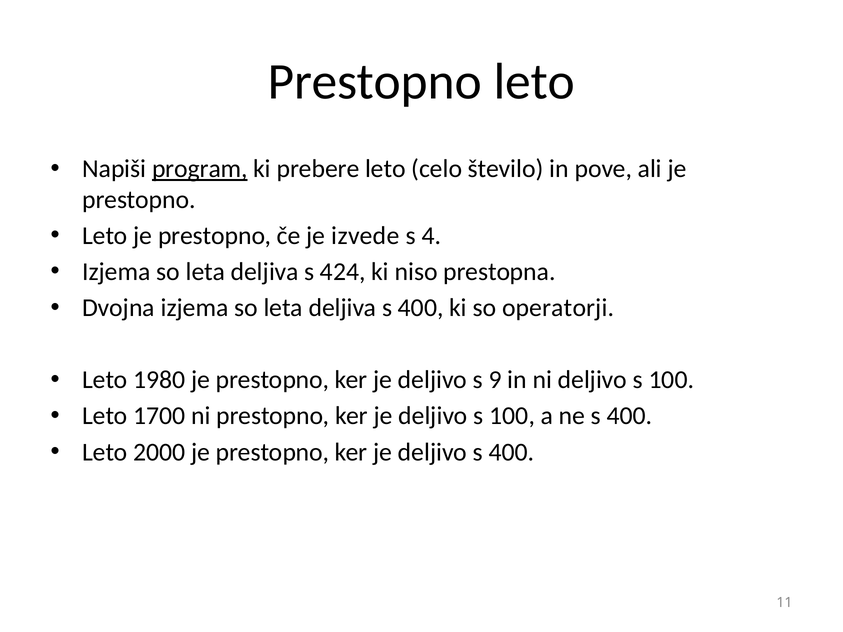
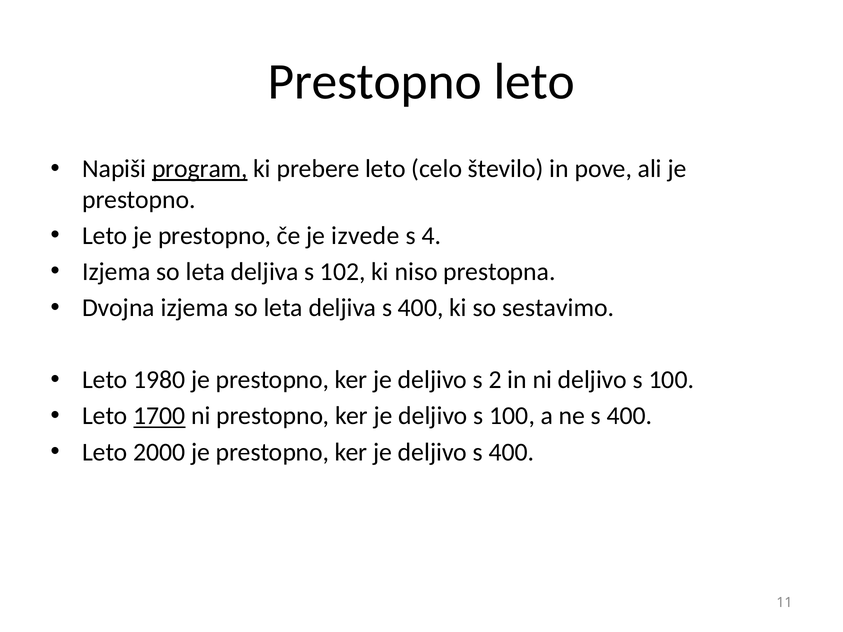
424: 424 -> 102
operatorji: operatorji -> sestavimo
9: 9 -> 2
1700 underline: none -> present
